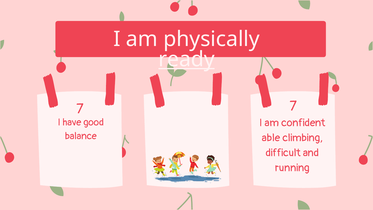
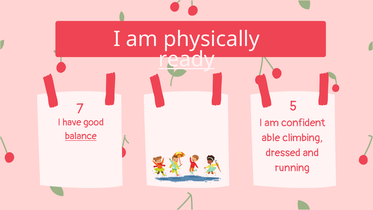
7 7: 7 -> 5
balance underline: none -> present
difficult: difficult -> dressed
